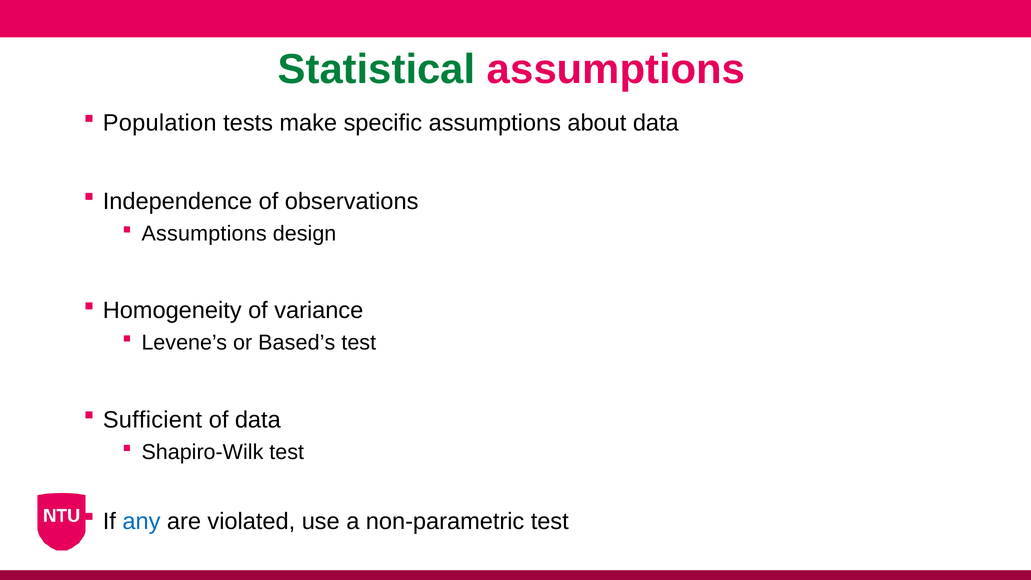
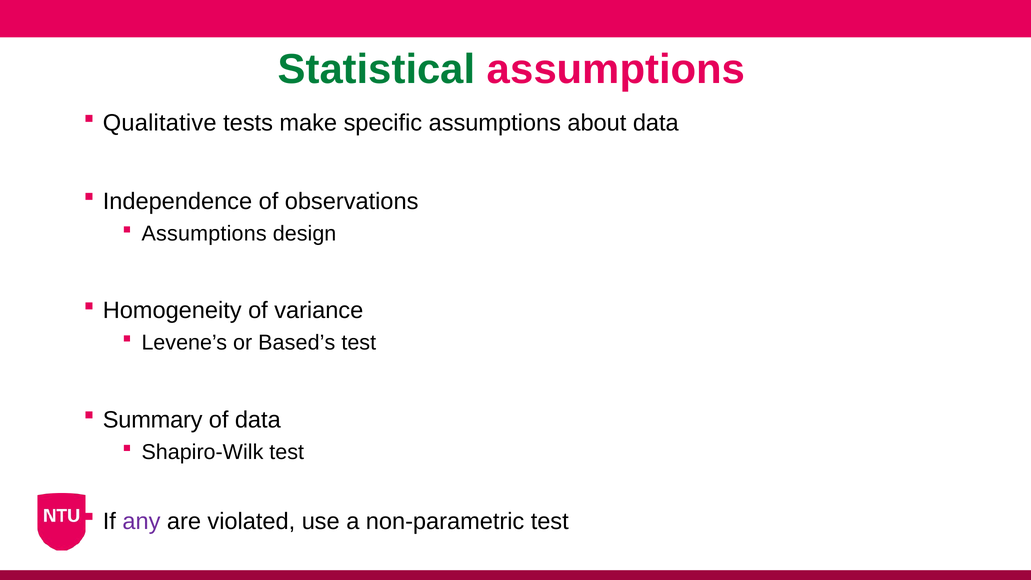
Population: Population -> Qualitative
Sufficient: Sufficient -> Summary
any colour: blue -> purple
